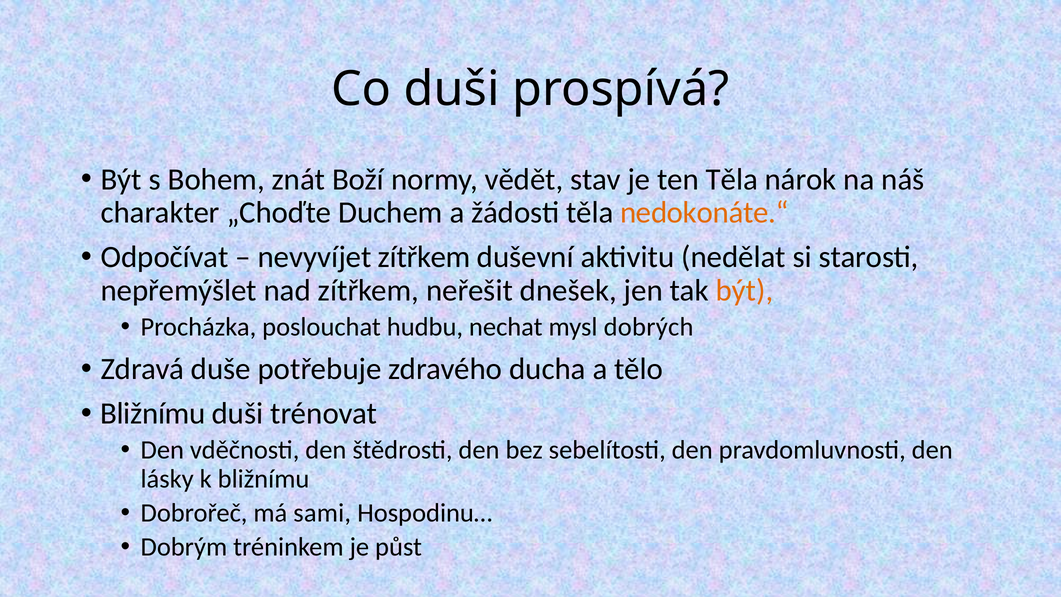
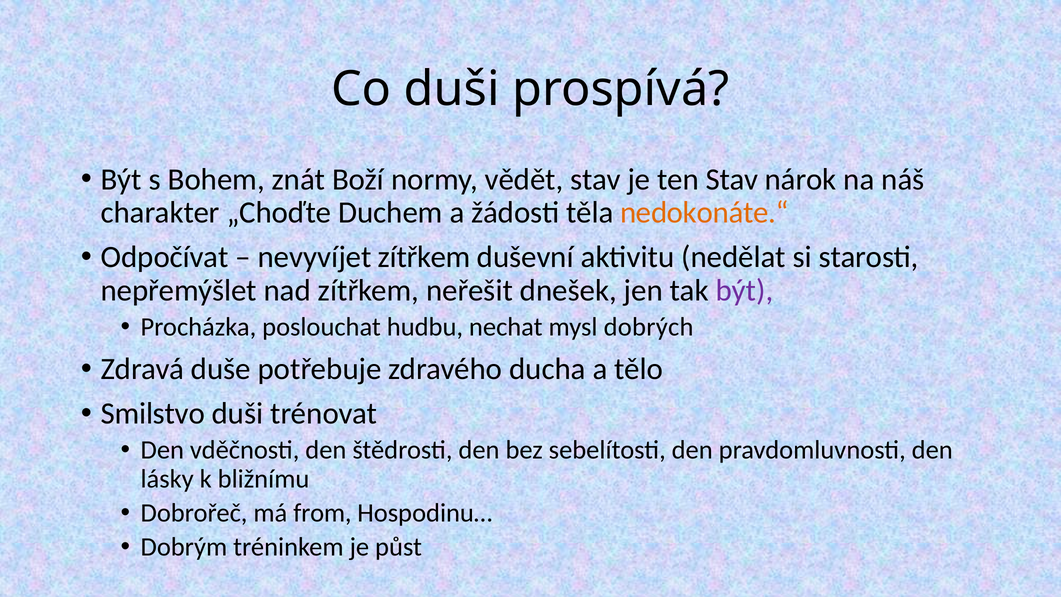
ten Těla: Těla -> Stav
být at (744, 290) colour: orange -> purple
Bližnímu at (153, 413): Bližnímu -> Smilstvo
sami: sami -> from
